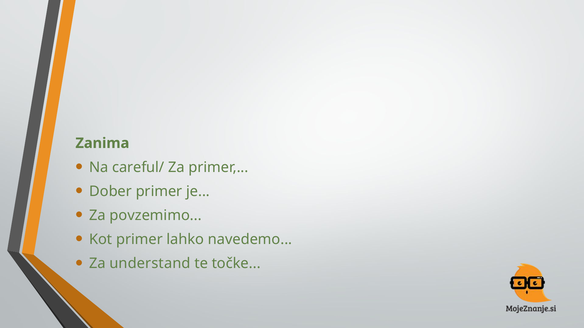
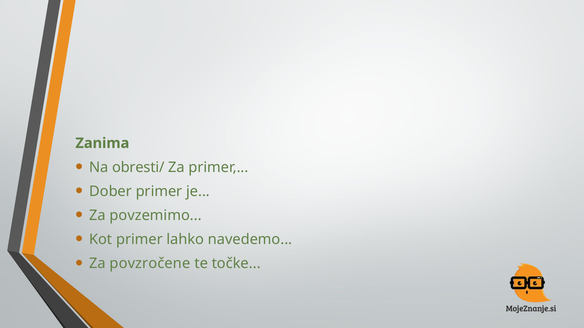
careful/: careful/ -> obresti/
understand: understand -> povzročene
